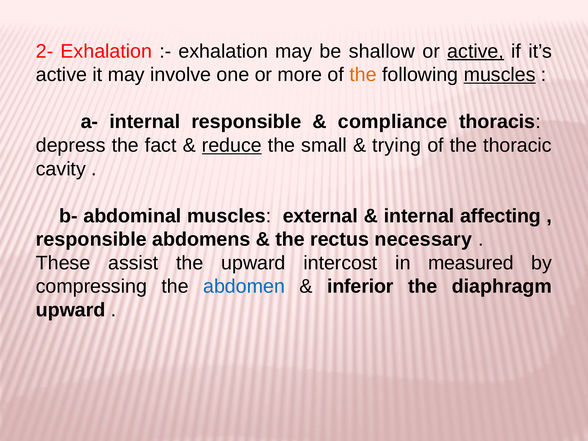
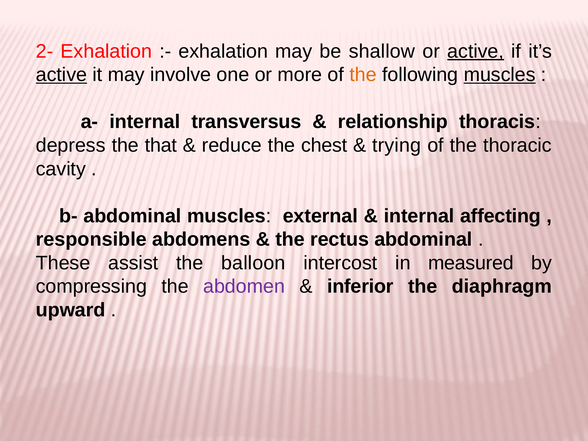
active at (61, 75) underline: none -> present
internal responsible: responsible -> transversus
compliance: compliance -> relationship
fact: fact -> that
reduce underline: present -> none
small: small -> chest
rectus necessary: necessary -> abdominal
the upward: upward -> balloon
abdomen colour: blue -> purple
